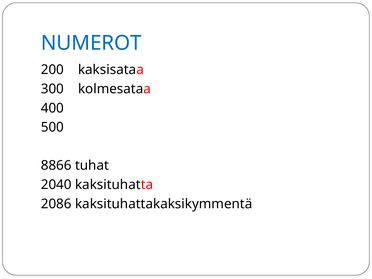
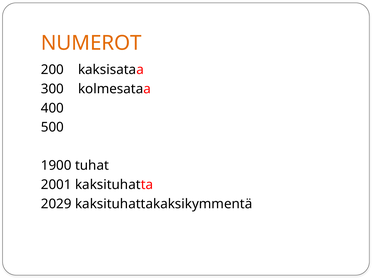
NUMEROT colour: blue -> orange
8866: 8866 -> 1900
2040: 2040 -> 2001
2086: 2086 -> 2029
